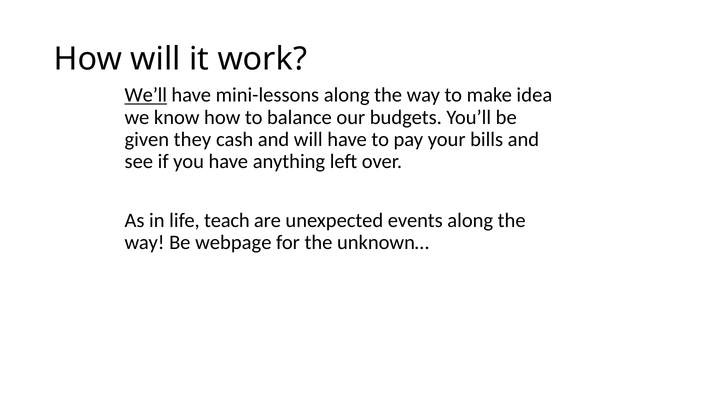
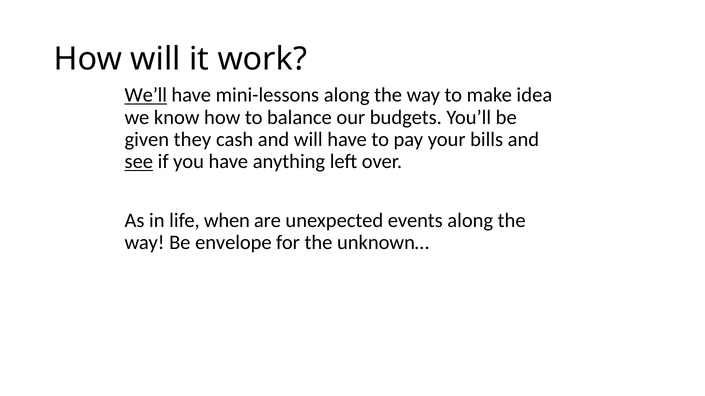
see underline: none -> present
teach: teach -> when
webpage: webpage -> envelope
